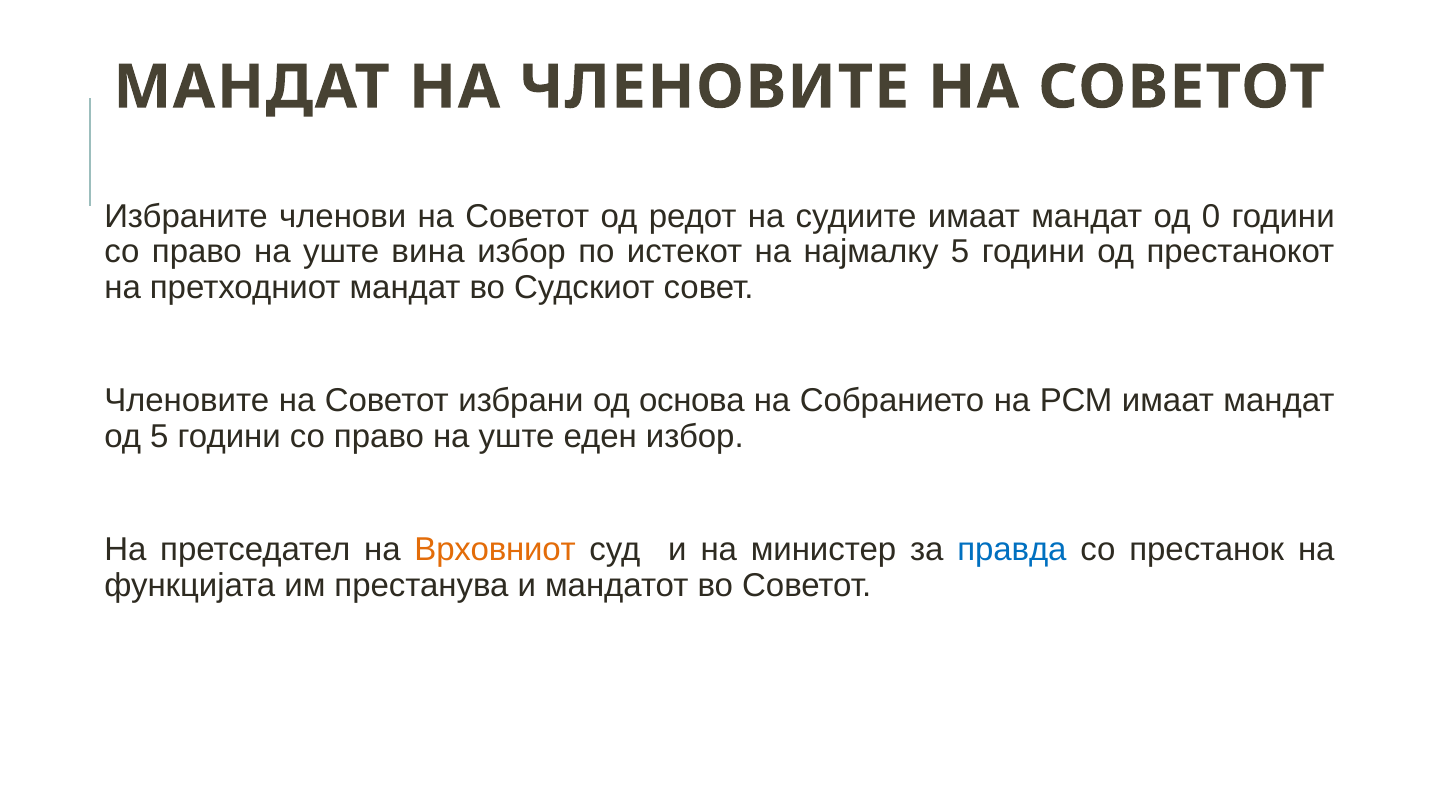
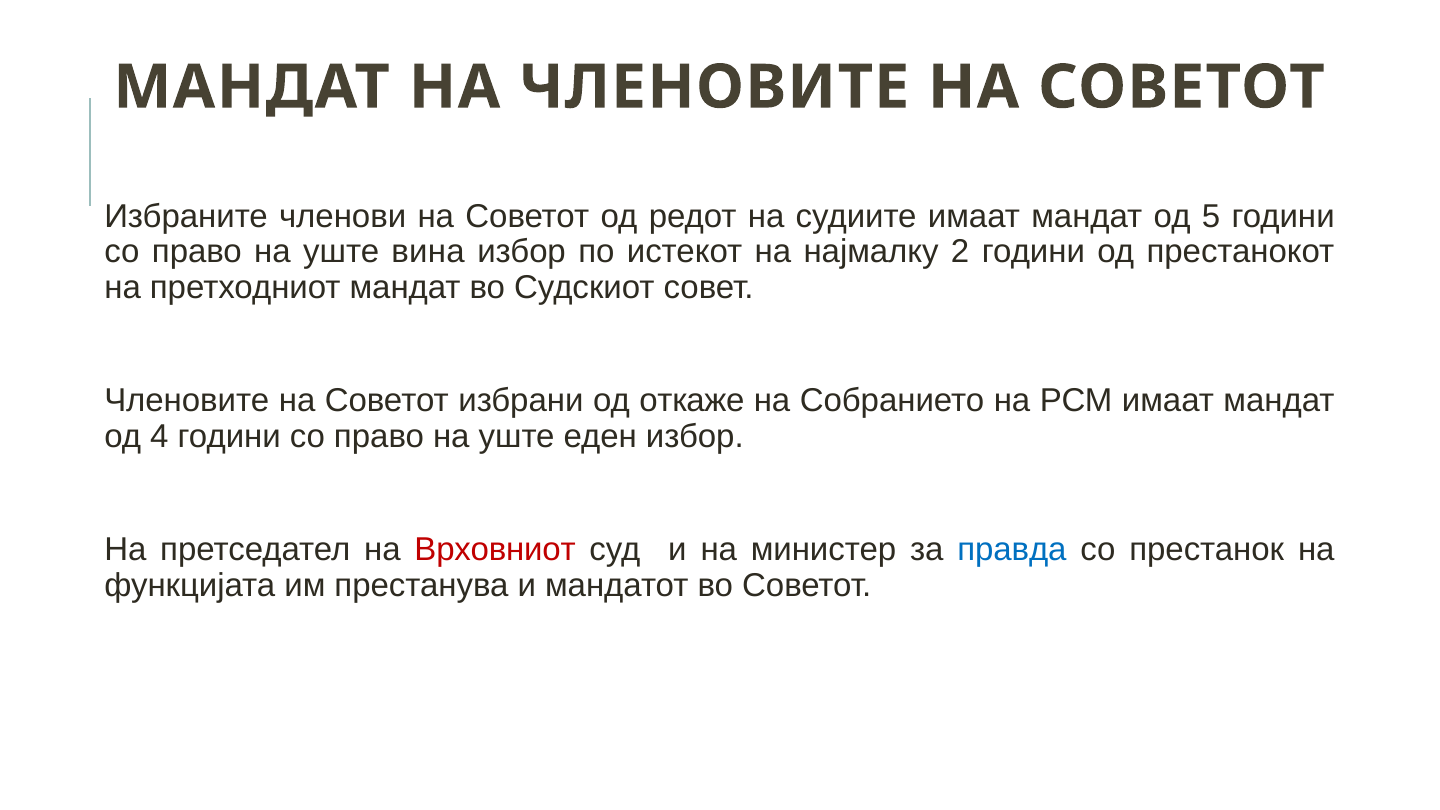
0: 0 -> 5
најмалку 5: 5 -> 2
основа: основа -> откаже
од 5: 5 -> 4
Врховниот colour: orange -> red
